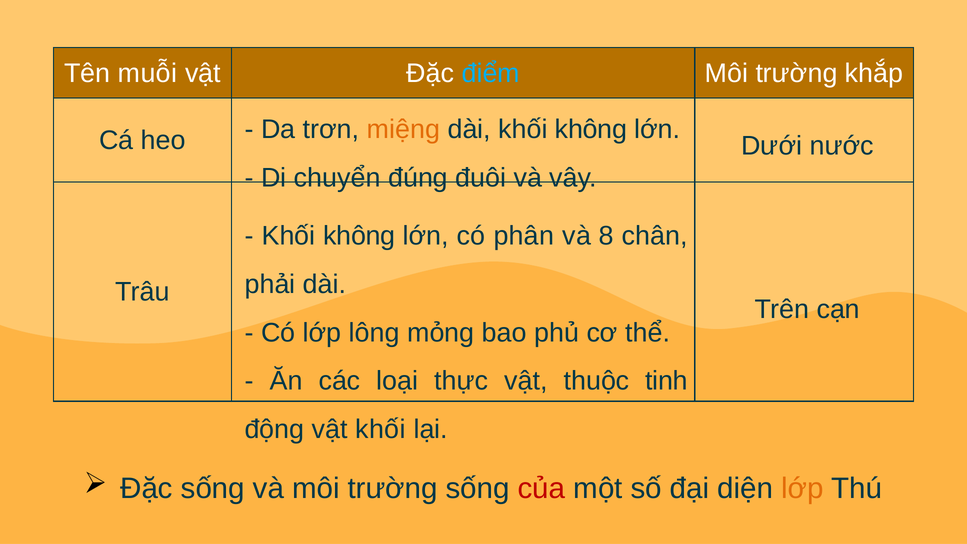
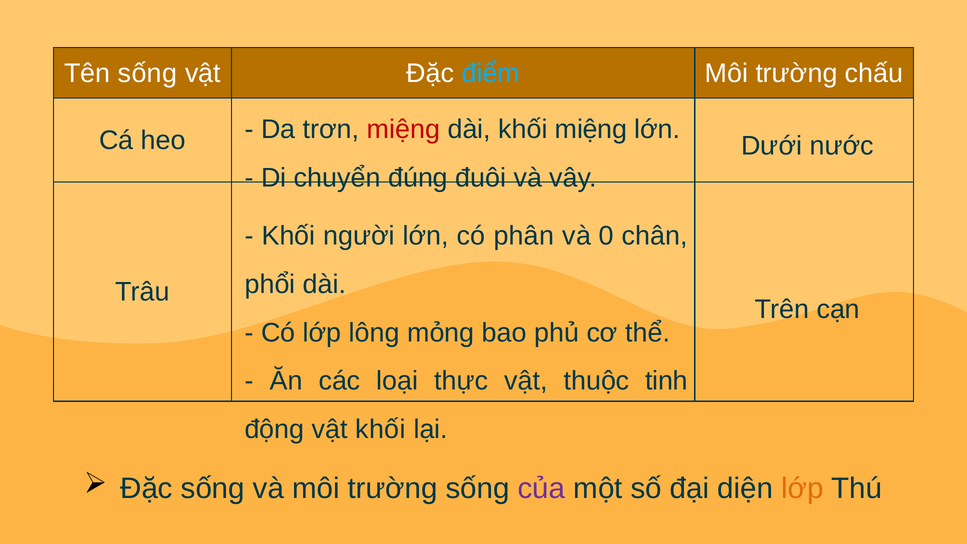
Tên muỗi: muỗi -> sống
khắp: khắp -> chấu
miệng at (404, 129) colour: orange -> red
dài khối không: không -> miệng
không at (359, 236): không -> người
8: 8 -> 0
phải: phải -> phổi
của colour: red -> purple
